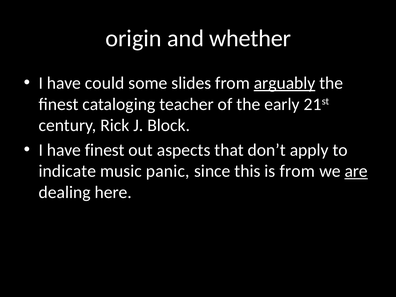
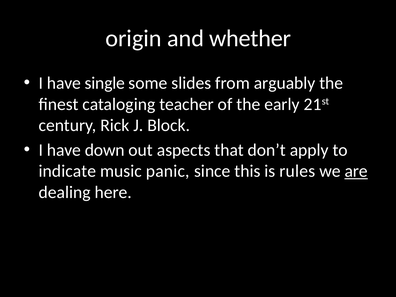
could: could -> single
arguably underline: present -> none
have finest: finest -> down
is from: from -> rules
